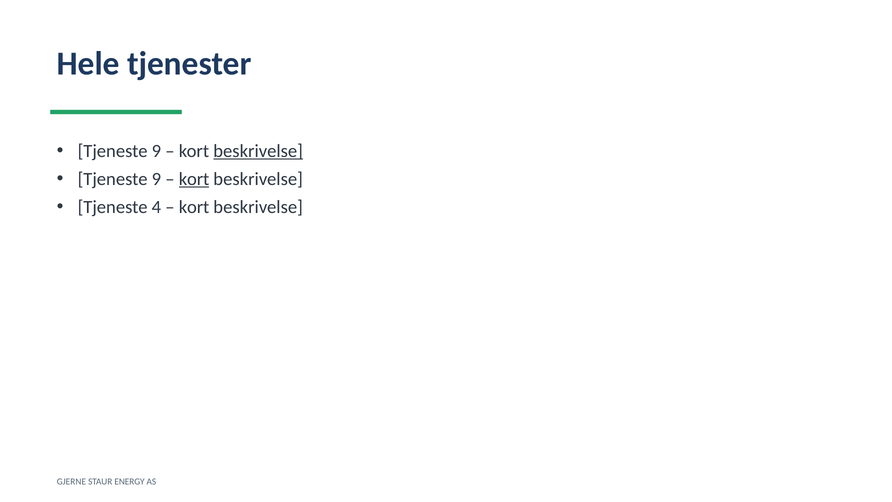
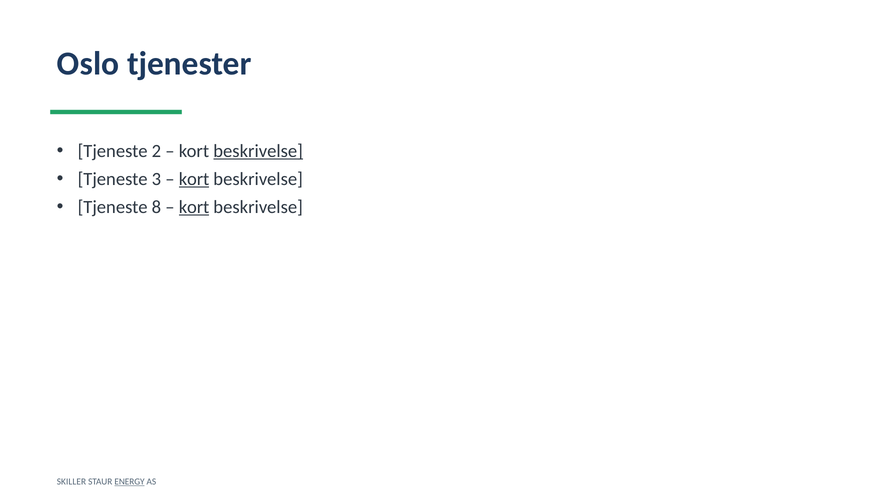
Hele: Hele -> Oslo
9 at (156, 151): 9 -> 2
9 at (156, 179): 9 -> 3
4: 4 -> 8
kort at (194, 207) underline: none -> present
GJERNE: GJERNE -> SKILLER
ENERGY underline: none -> present
